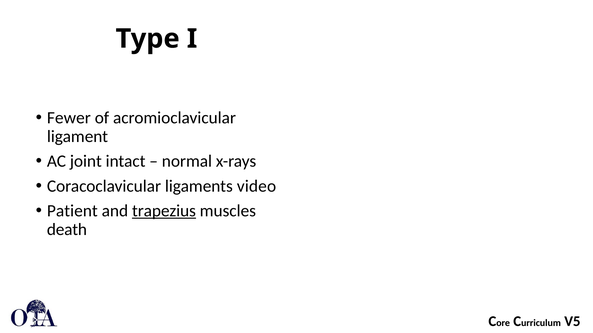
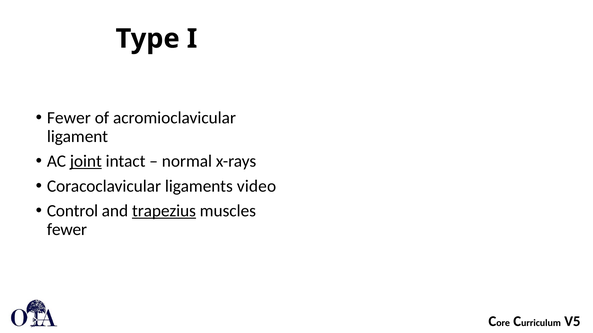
joint underline: none -> present
Patient: Patient -> Control
death at (67, 230): death -> fewer
